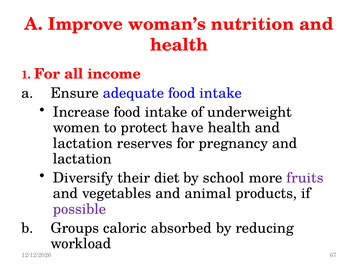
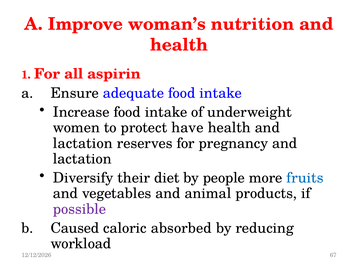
income: income -> aspirin
school: school -> people
fruits colour: purple -> blue
Groups: Groups -> Caused
